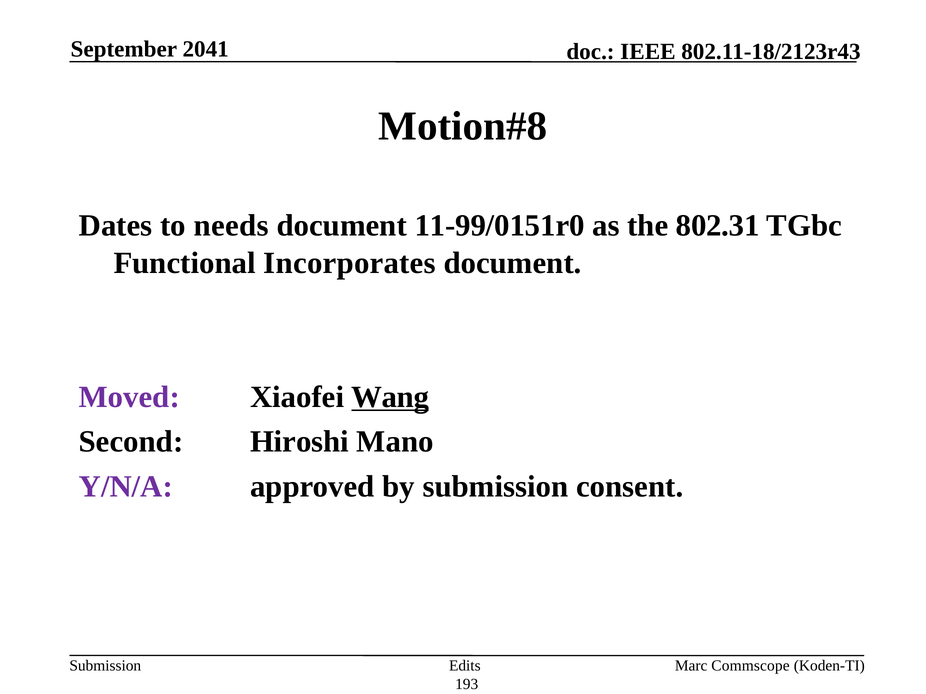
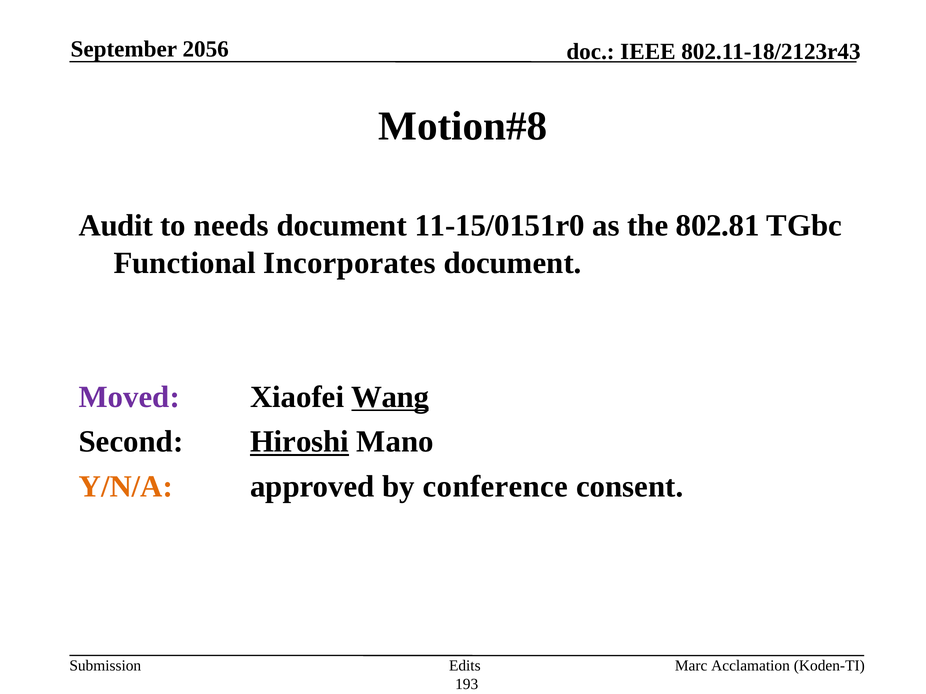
2041: 2041 -> 2056
Dates: Dates -> Audit
11-99/0151r0: 11-99/0151r0 -> 11-15/0151r0
802.31: 802.31 -> 802.81
Hiroshi underline: none -> present
Y/N/A colour: purple -> orange
by submission: submission -> conference
Commscope: Commscope -> Acclamation
